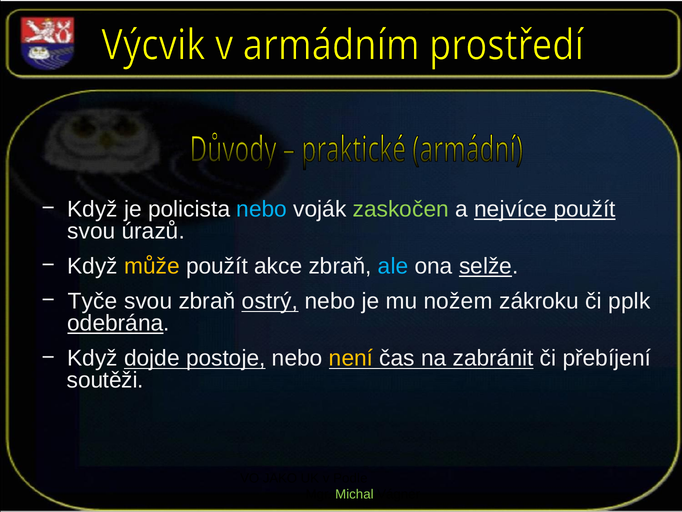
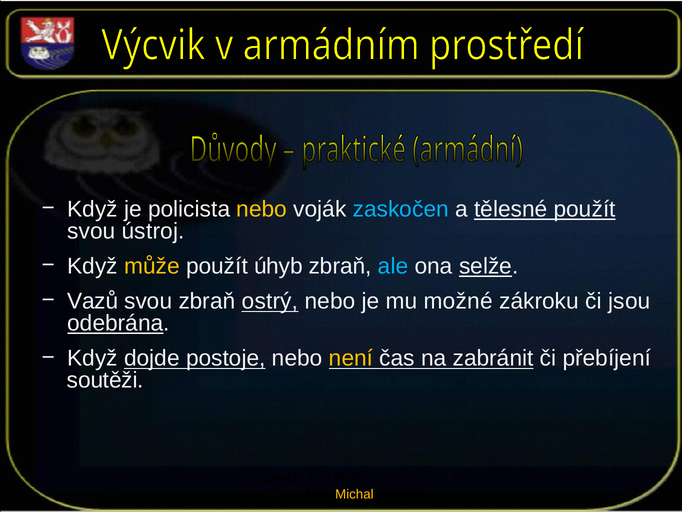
nebo at (262, 209) colour: light blue -> yellow
zaskočen colour: light green -> light blue
nejvíce: nejvíce -> tělesné
úrazů: úrazů -> ústroj
akce: akce -> úhyb
Tyče: Tyče -> Vazů
nožem: nožem -> možné
pplk: pplk -> jsou
Michal colour: light green -> yellow
